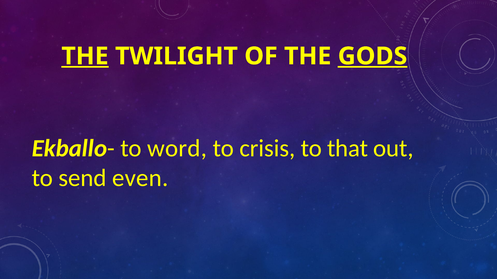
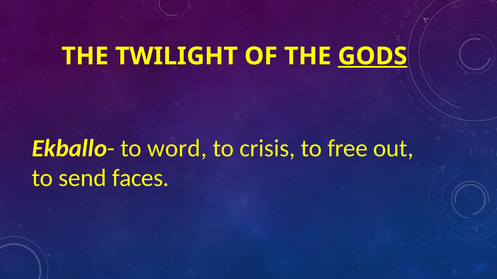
THE at (85, 56) underline: present -> none
that: that -> free
even: even -> faces
